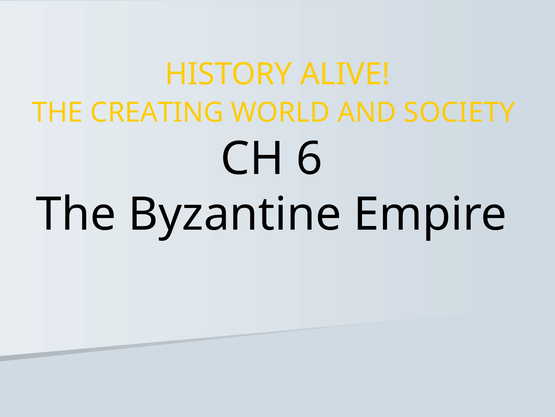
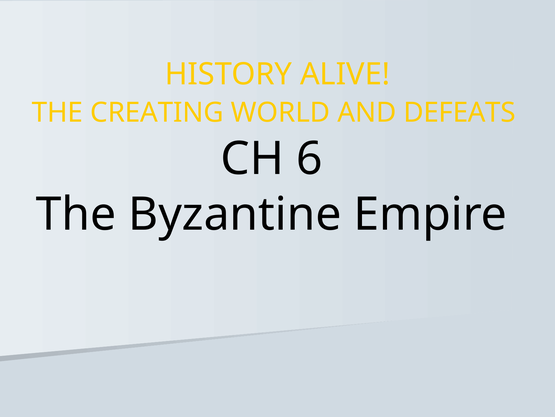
SOCIETY: SOCIETY -> DEFEATS
